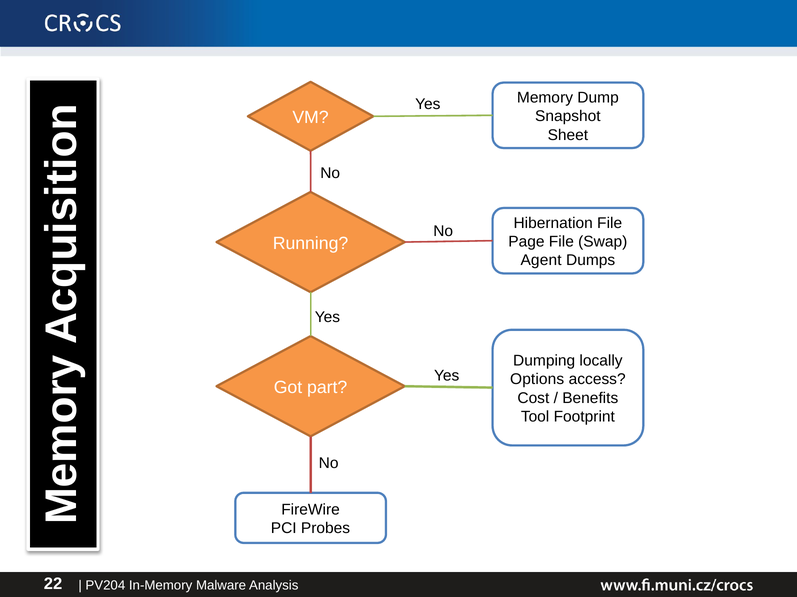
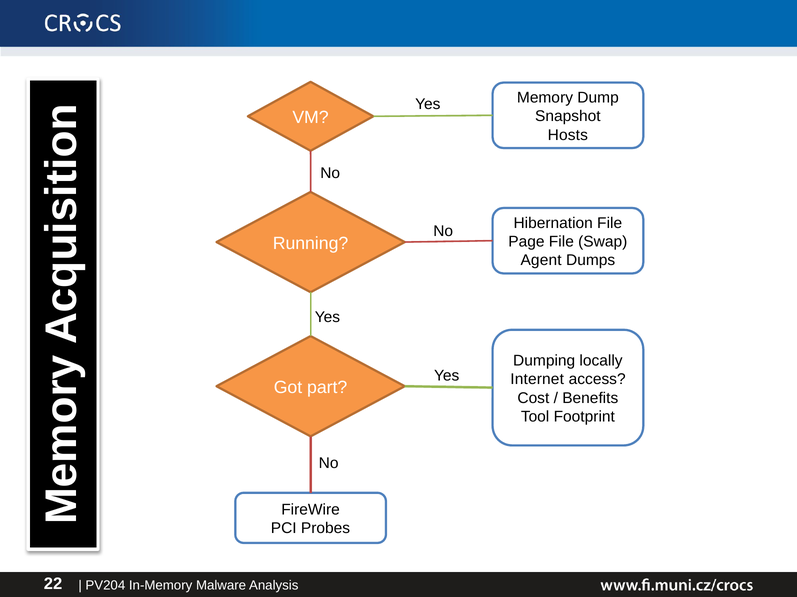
Sheet: Sheet -> Hosts
Options: Options -> Internet
